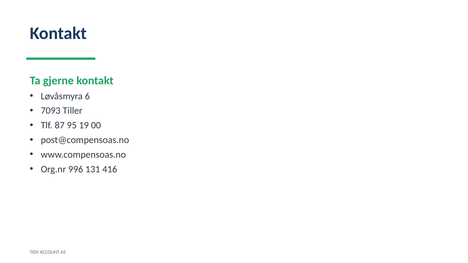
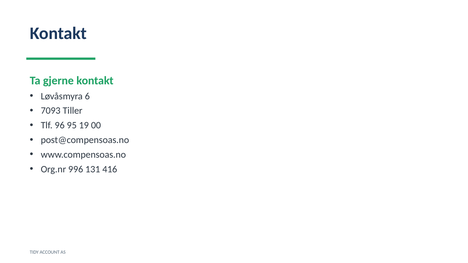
87: 87 -> 96
